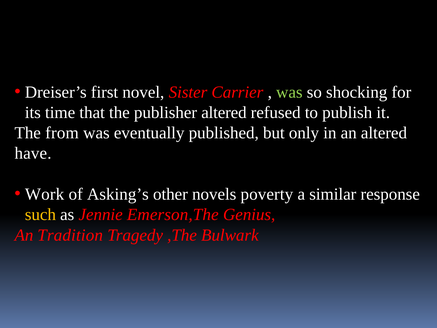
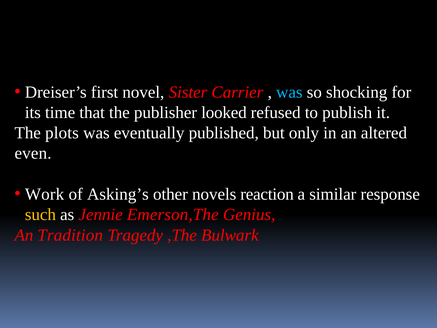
was at (289, 92) colour: light green -> light blue
publisher altered: altered -> looked
from: from -> plots
have: have -> even
poverty: poverty -> reaction
